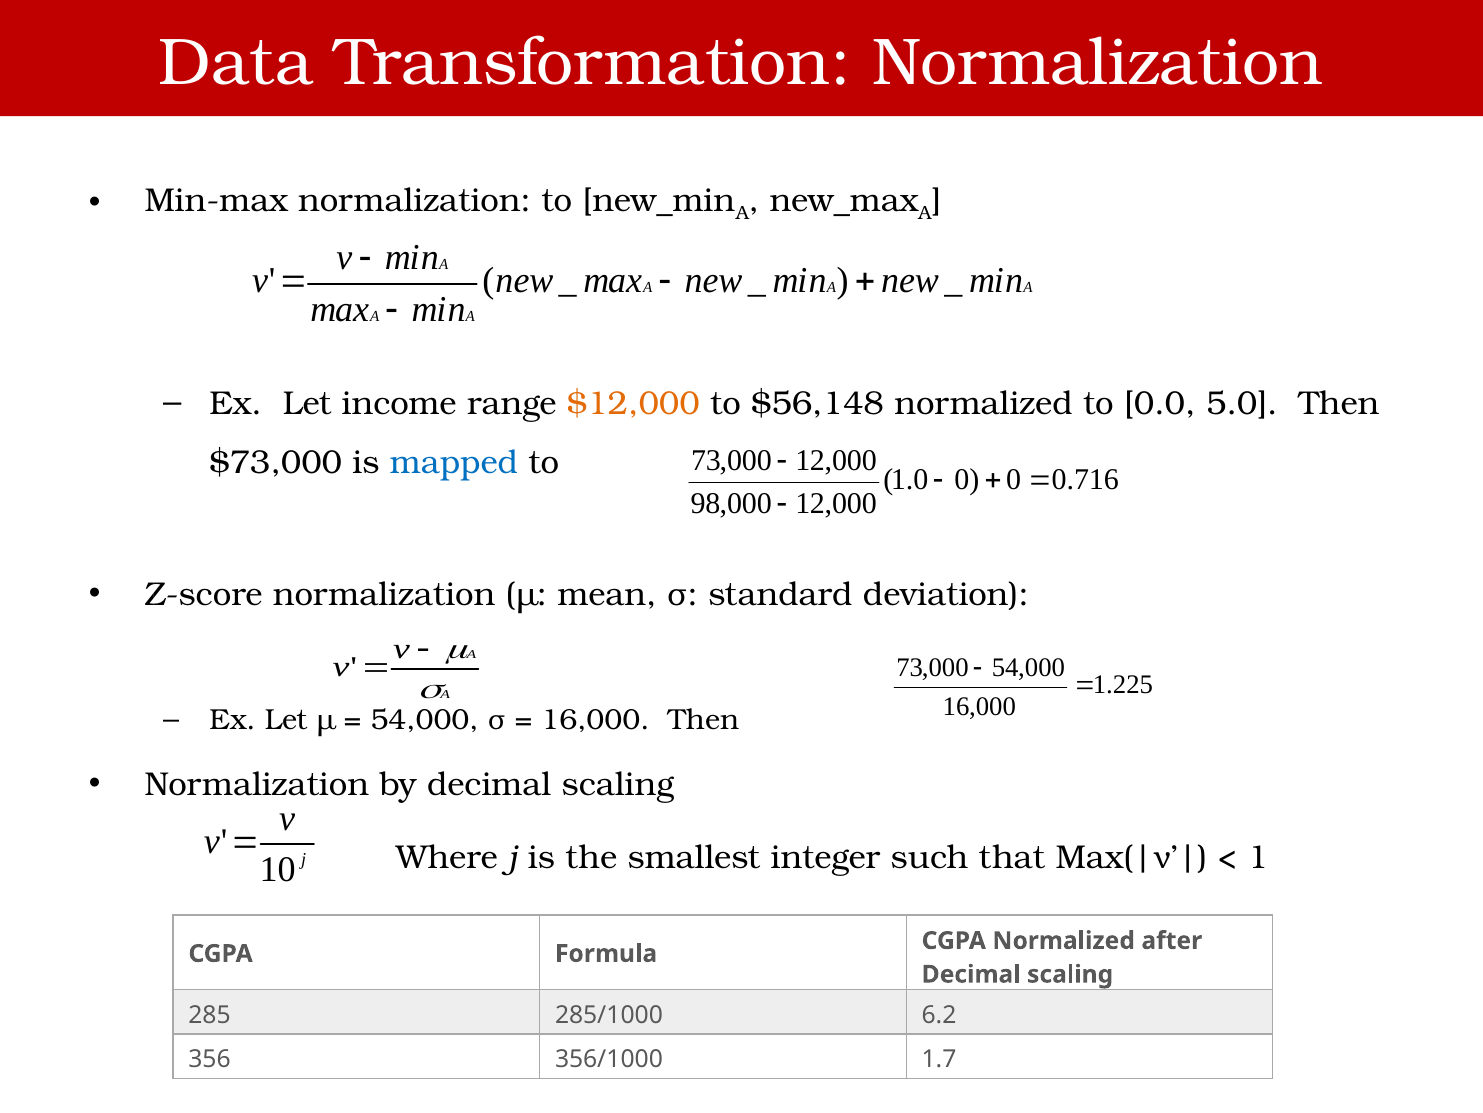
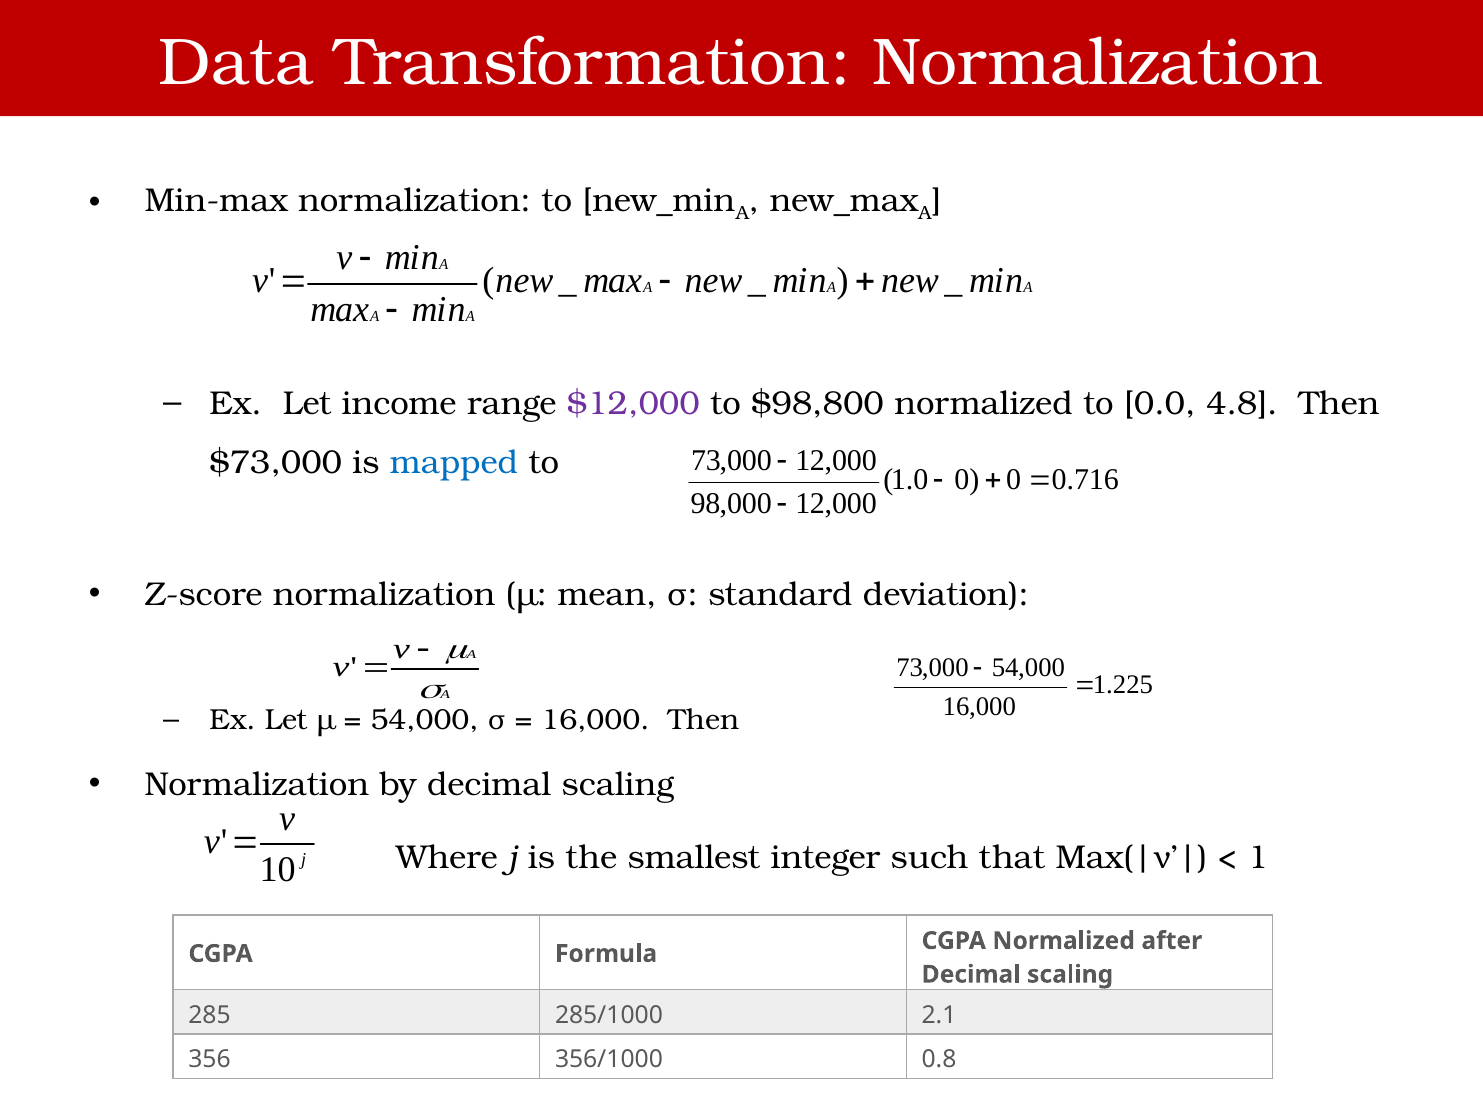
$12,000 colour: orange -> purple
$56,148: $56,148 -> $98,800
5.0: 5.0 -> 4.8
6.2: 6.2 -> 2.1
1.7: 1.7 -> 0.8
